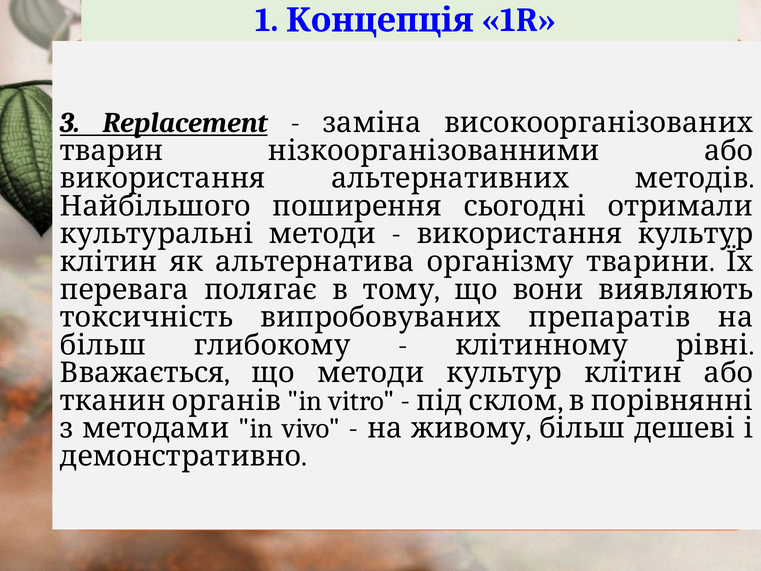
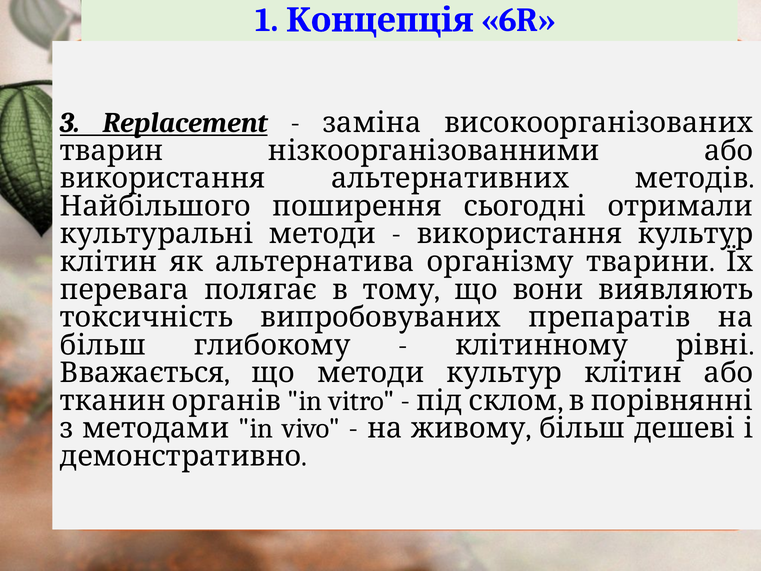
1 1: 1 -> 6
